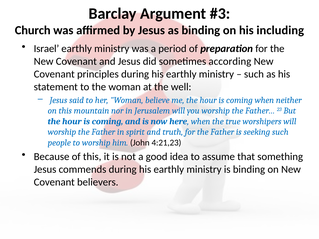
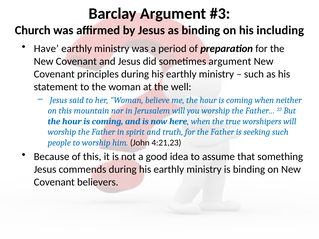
Israel: Israel -> Have
sometimes according: according -> argument
